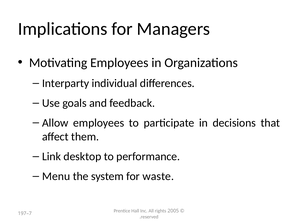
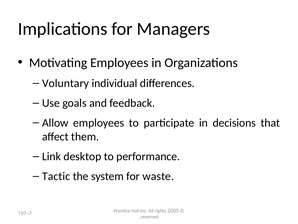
Interparty: Interparty -> Voluntary
Menu: Menu -> Tactic
